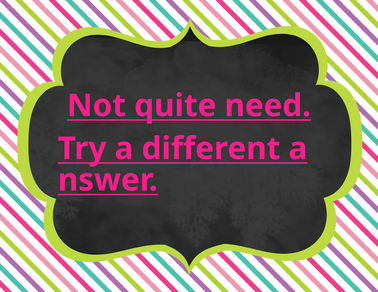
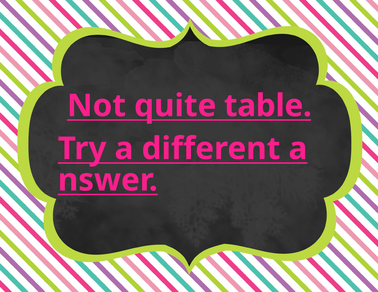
need: need -> table
